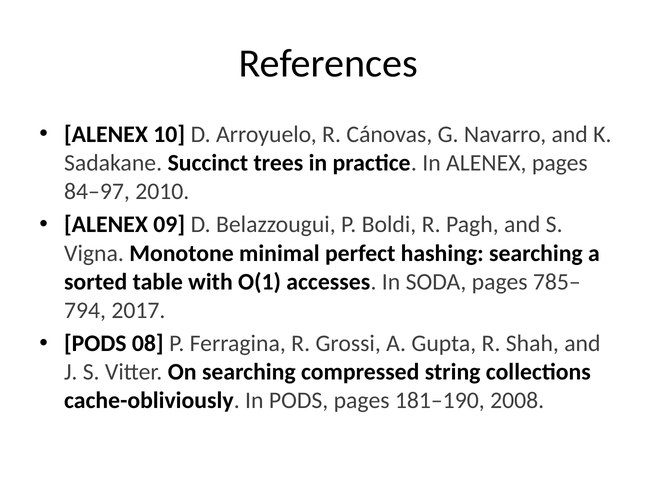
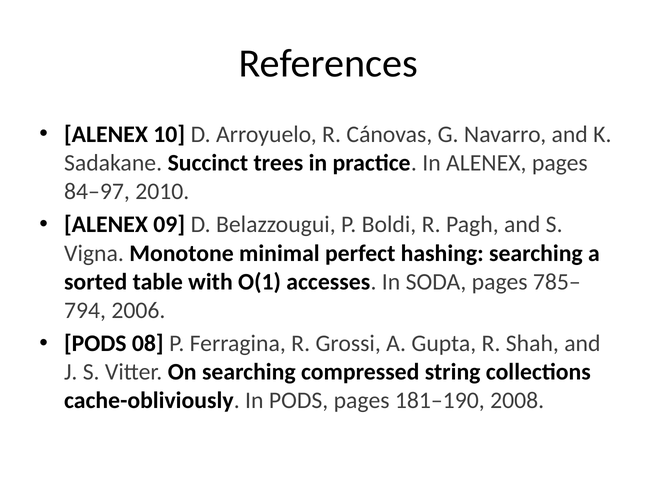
2017: 2017 -> 2006
